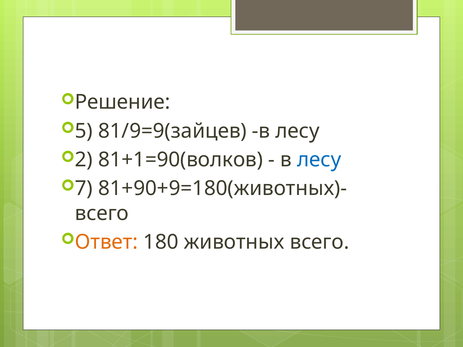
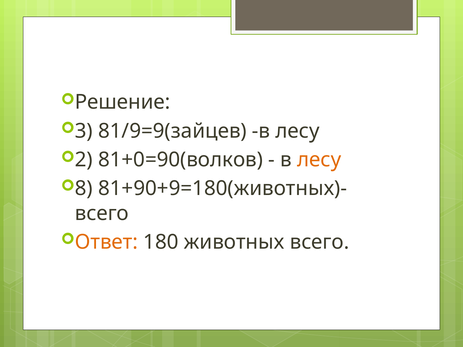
5: 5 -> 3
81+1=90(волков: 81+1=90(волков -> 81+0=90(волков
лесу at (319, 160) colour: blue -> orange
7: 7 -> 8
